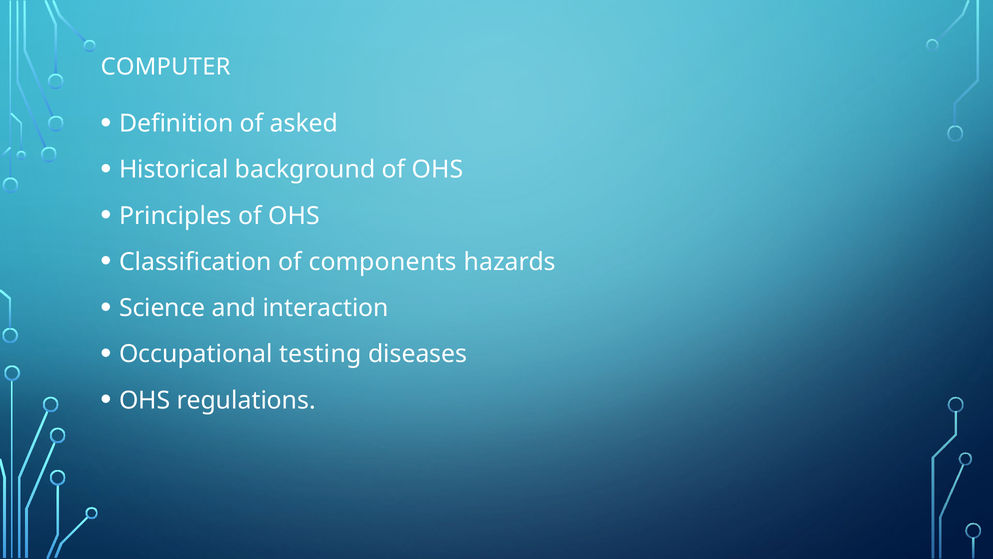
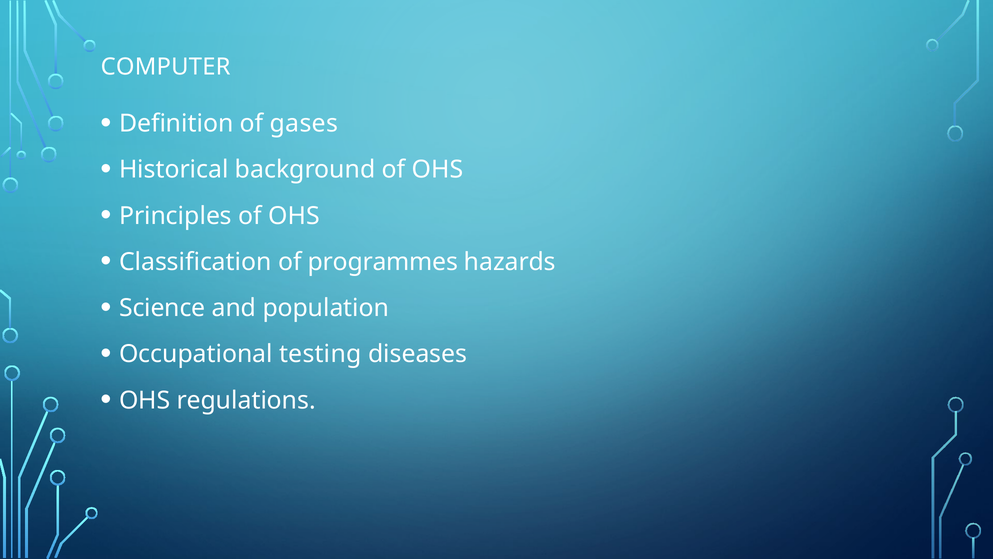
asked: asked -> gases
components: components -> programmes
interaction: interaction -> population
